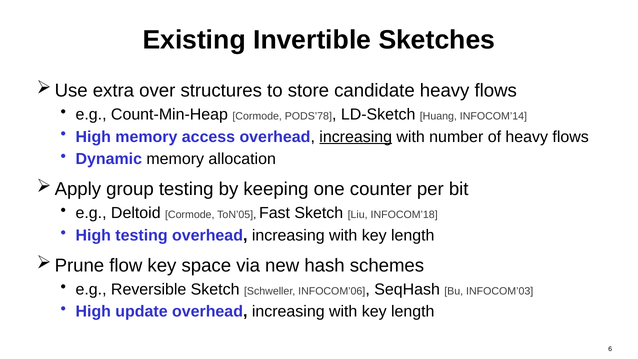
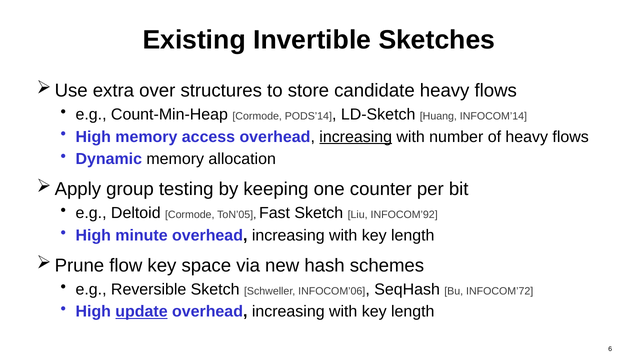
PODS’78: PODS’78 -> PODS’14
INFOCOM’18: INFOCOM’18 -> INFOCOM’92
High testing: testing -> minute
INFOCOM’03: INFOCOM’03 -> INFOCOM’72
update underline: none -> present
